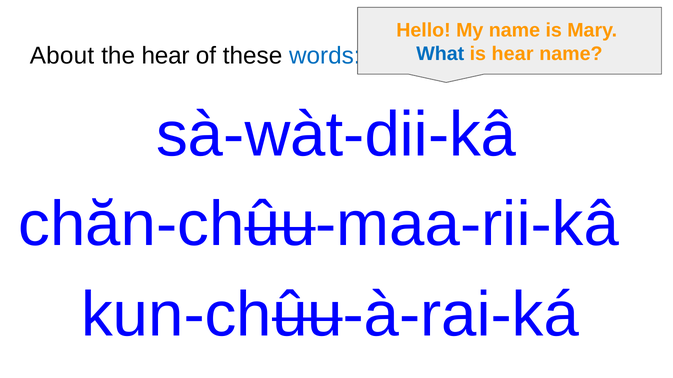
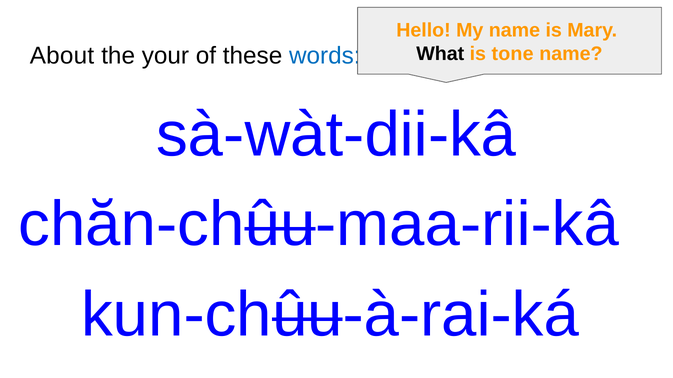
the hear: hear -> your
What colour: blue -> black
is hear: hear -> tone
